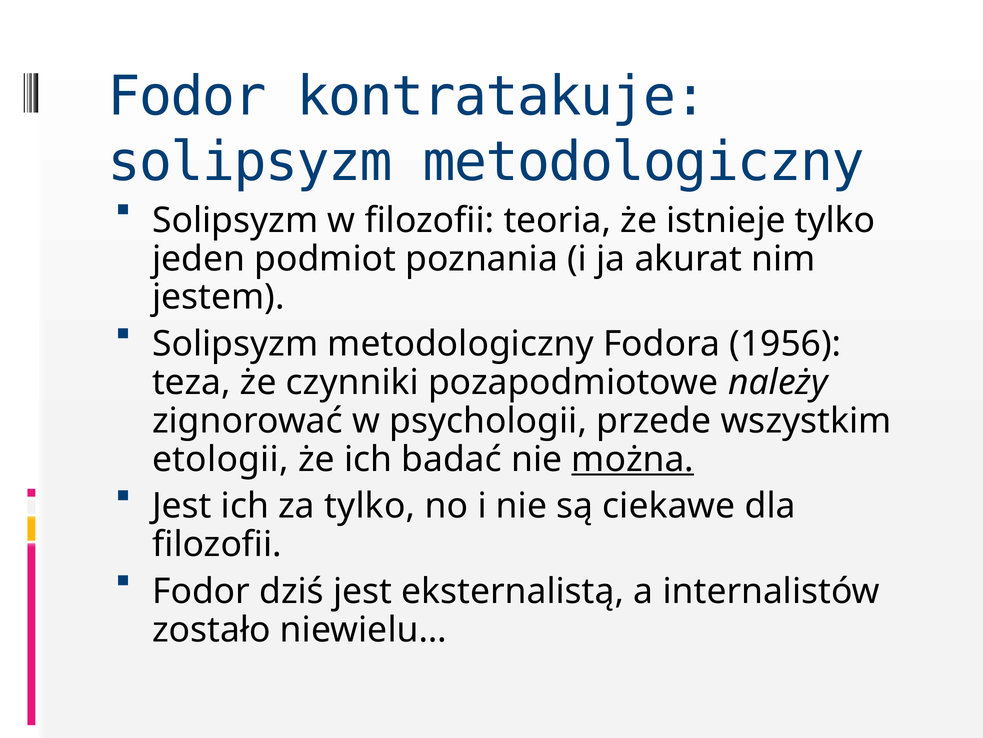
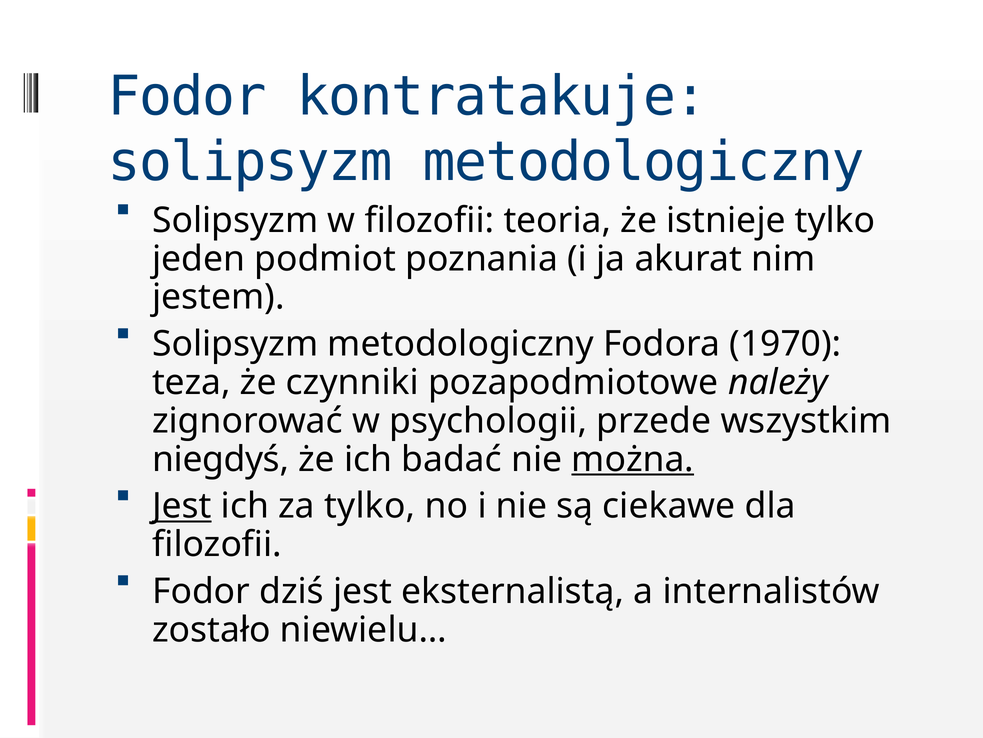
1956: 1956 -> 1970
etologii: etologii -> niegdyś
Jest at (182, 506) underline: none -> present
